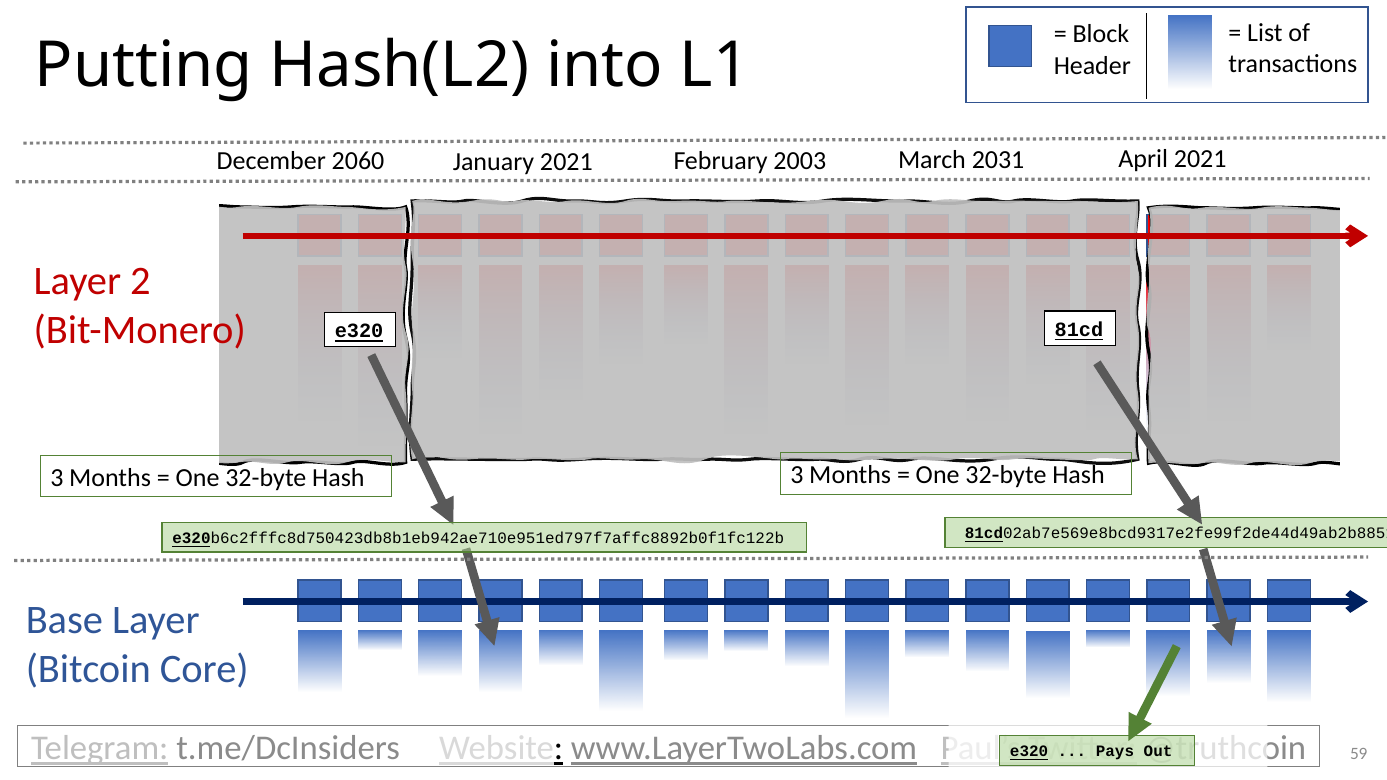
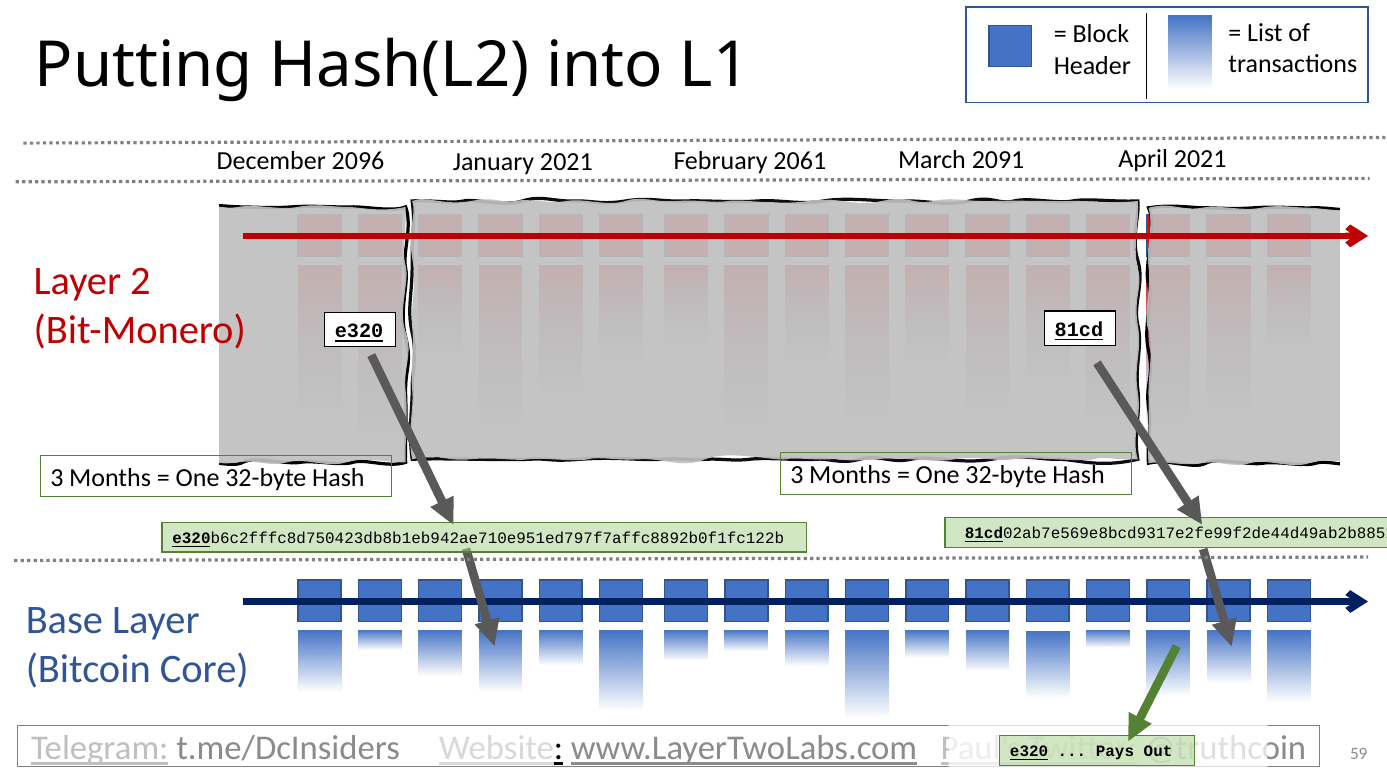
2060: 2060 -> 2096
2003: 2003 -> 2061
2031: 2031 -> 2091
